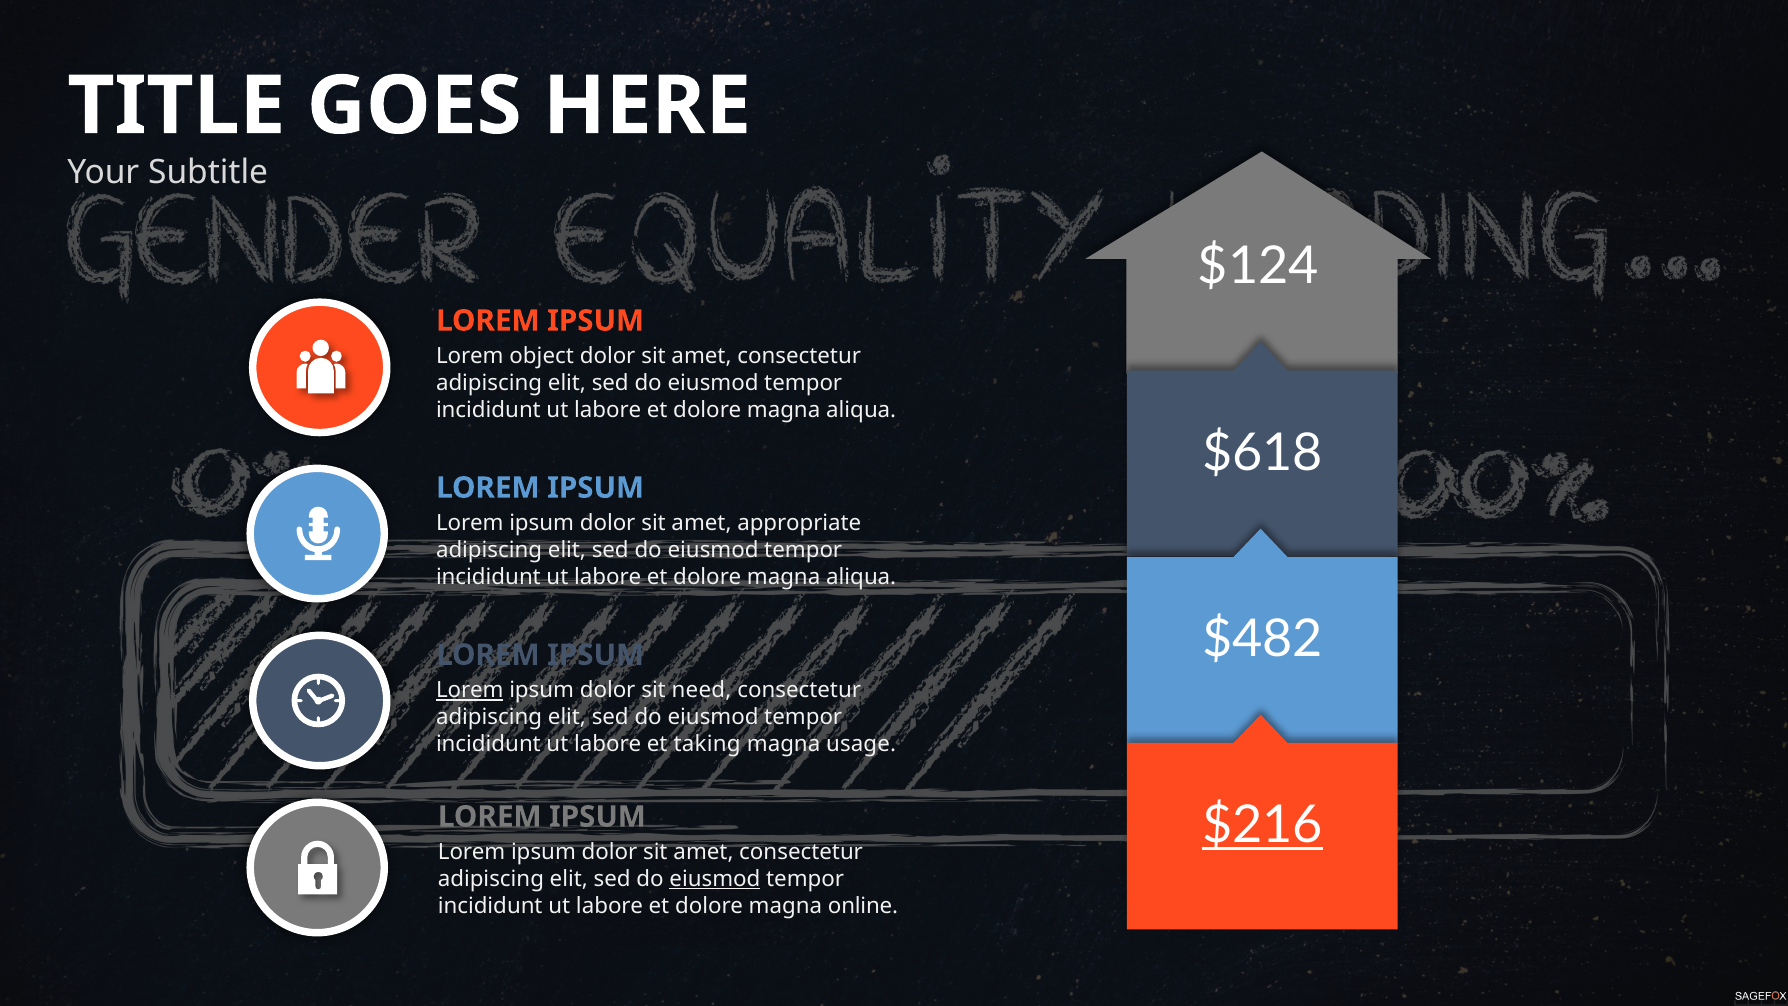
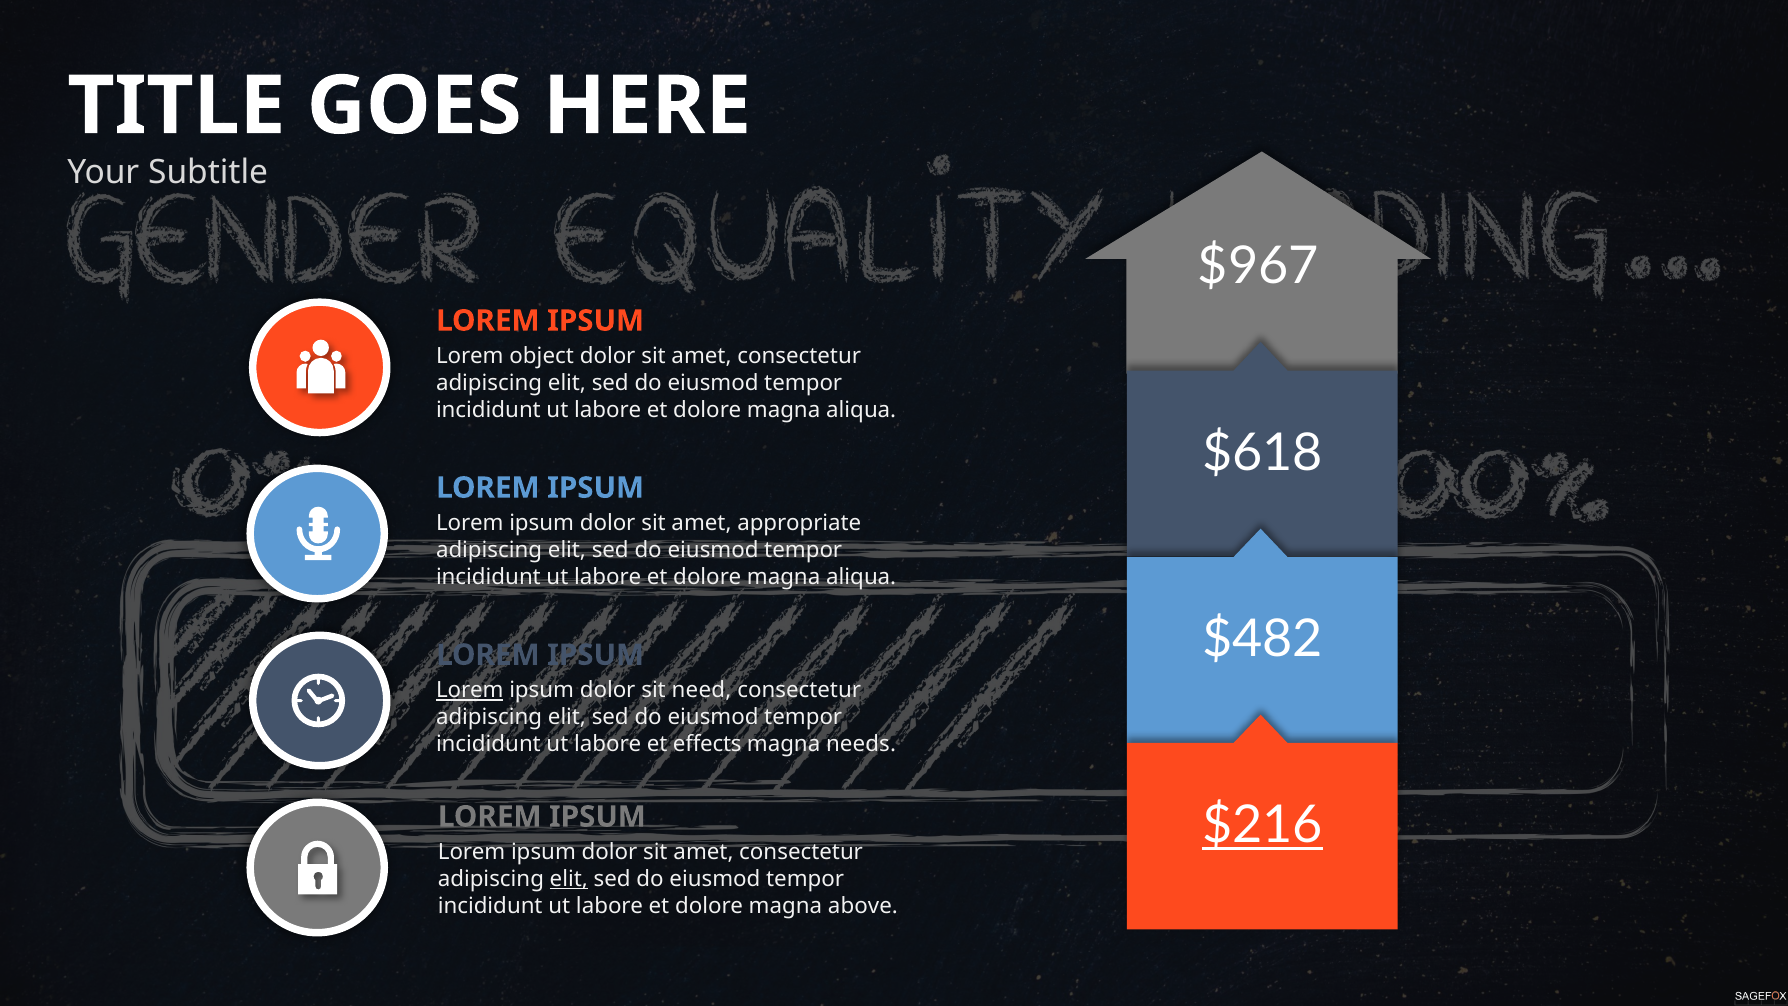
$124: $124 -> $967
taking: taking -> effects
usage: usage -> needs
elit at (569, 879) underline: none -> present
eiusmod at (715, 879) underline: present -> none
online: online -> above
